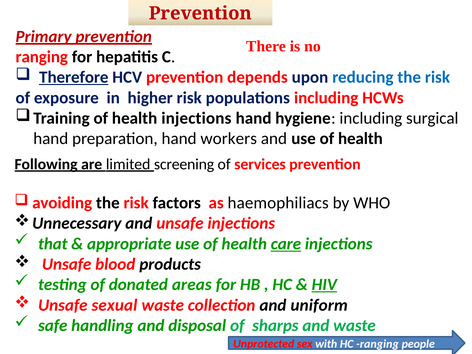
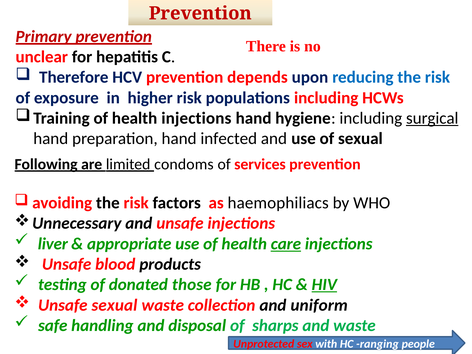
ranging at (42, 57): ranging -> unclear
Therefore underline: present -> none
surgical underline: none -> present
workers: workers -> infected
and use of health: health -> sexual
screening: screening -> condoms
that: that -> liver
areas: areas -> those
